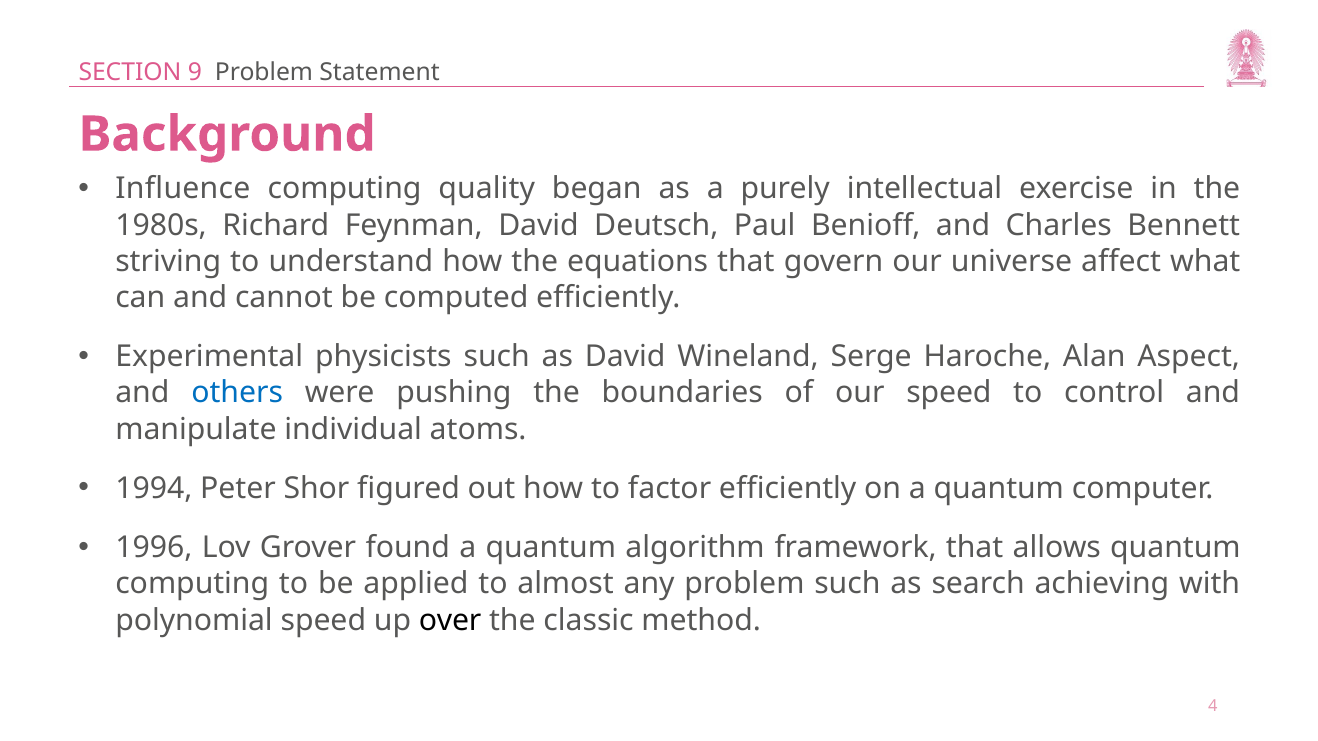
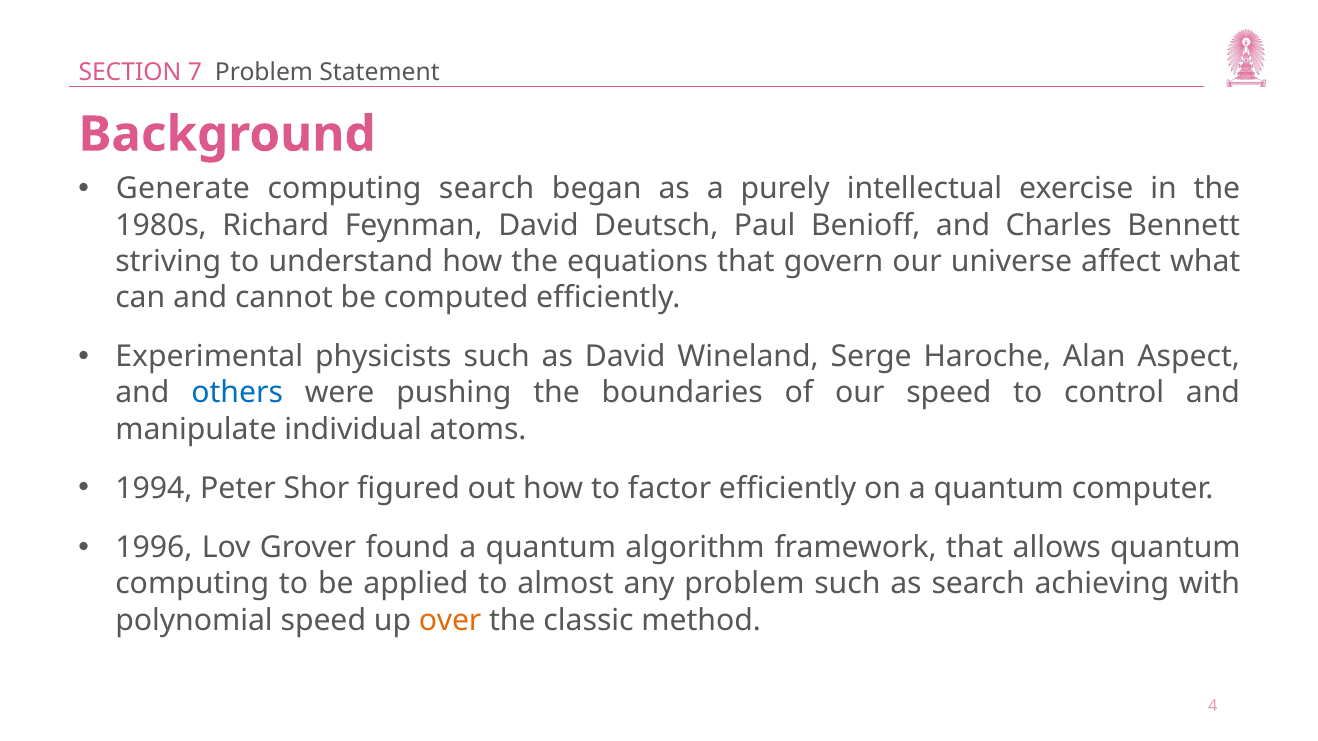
9: 9 -> 7
Influence: Influence -> Generate
computing quality: quality -> search
over colour: black -> orange
